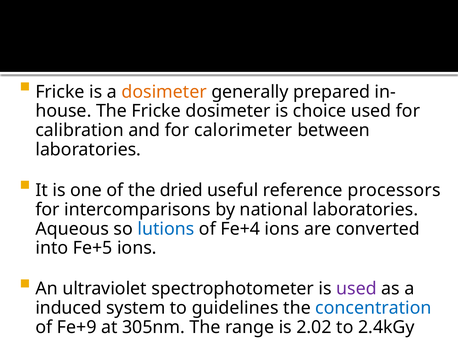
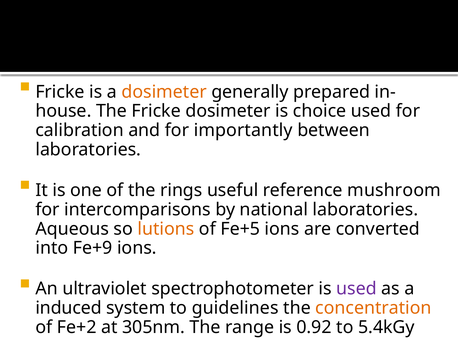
calorimeter: calorimeter -> importantly
dried: dried -> rings
processors: processors -> mushroom
lutions colour: blue -> orange
Fe+4: Fe+4 -> Fe+5
Fe+5: Fe+5 -> Fe+9
concentration colour: blue -> orange
Fe+9: Fe+9 -> Fe+2
2.02: 2.02 -> 0.92
2.4kGy: 2.4kGy -> 5.4kGy
